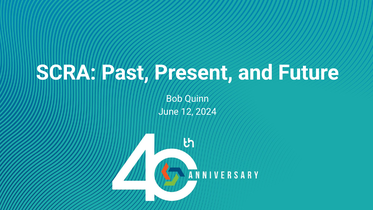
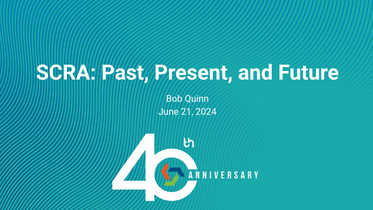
12: 12 -> 21
